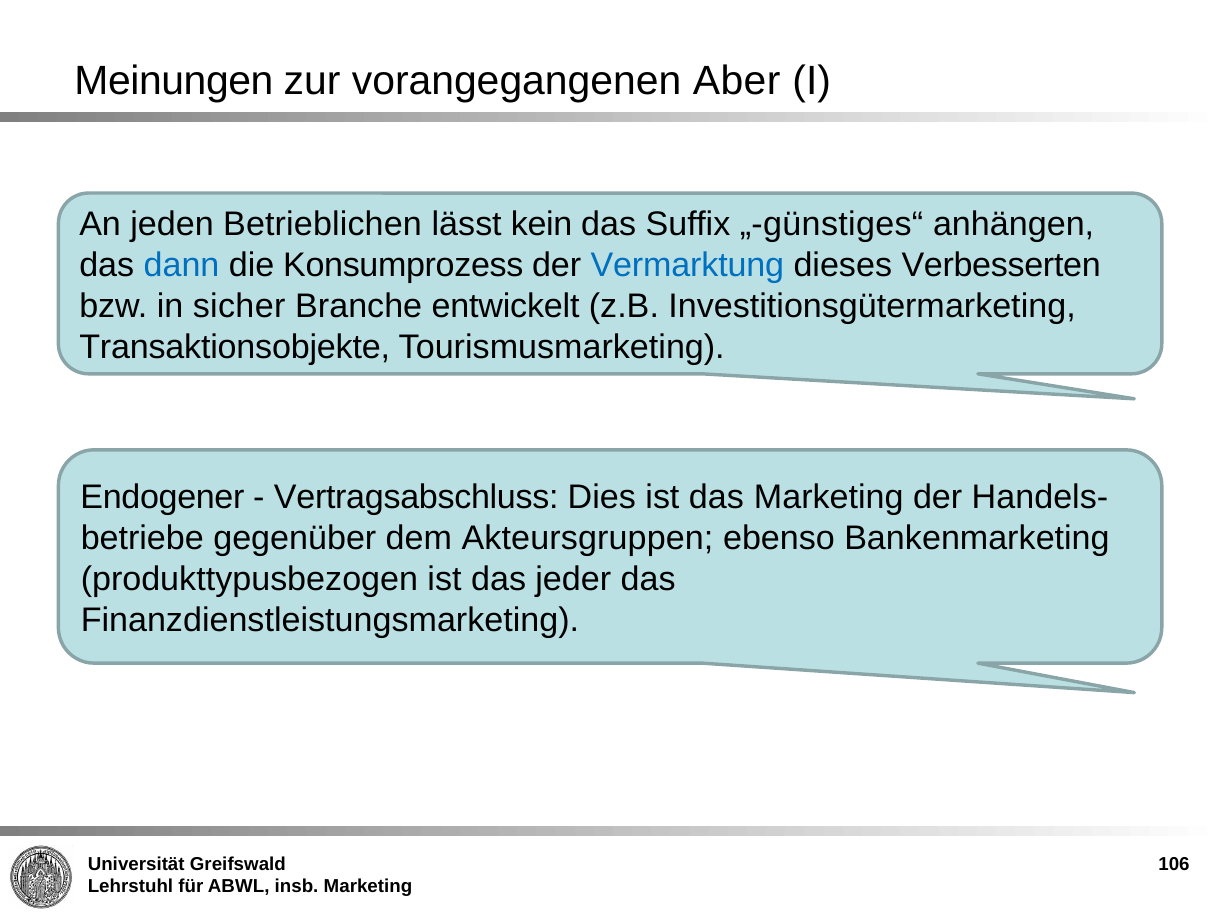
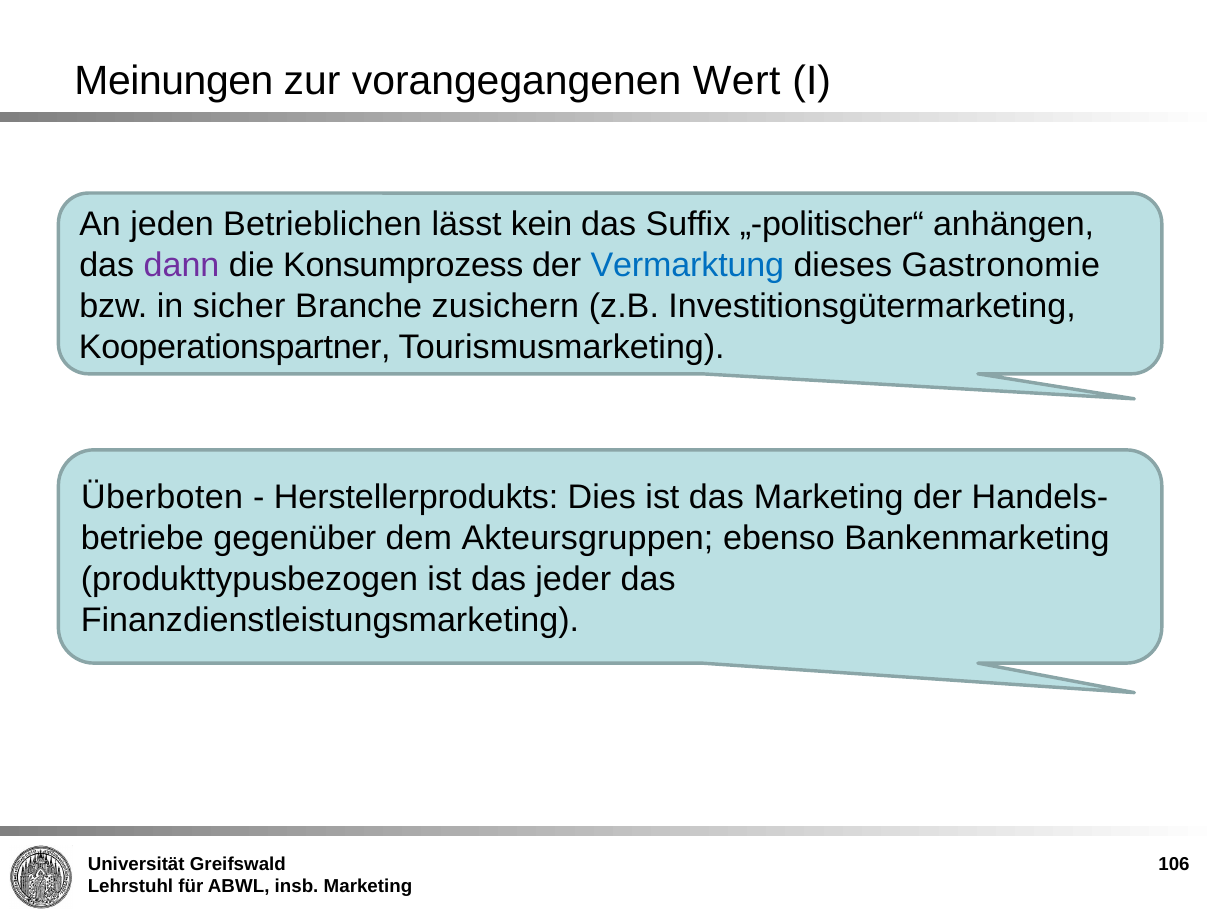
Aber: Aber -> Wert
„-günstiges“: „-günstiges“ -> „-politischer“
dann colour: blue -> purple
Verbesserten: Verbesserten -> Gastronomie
entwickelt: entwickelt -> zusichern
Transaktionsobjekte: Transaktionsobjekte -> Kooperationspartner
Endogener: Endogener -> Überboten
Vertragsabschluss: Vertragsabschluss -> Herstellerprodukts
